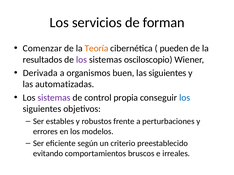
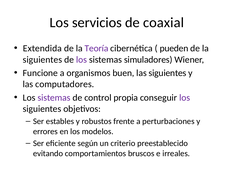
forman: forman -> coaxial
Comenzar: Comenzar -> Extendida
Teoría colour: orange -> purple
resultados at (43, 60): resultados -> siguientes
osciloscopio: osciloscopio -> simuladores
Derivada: Derivada -> Funcione
automatizadas: automatizadas -> computadores
los at (185, 98) colour: blue -> purple
